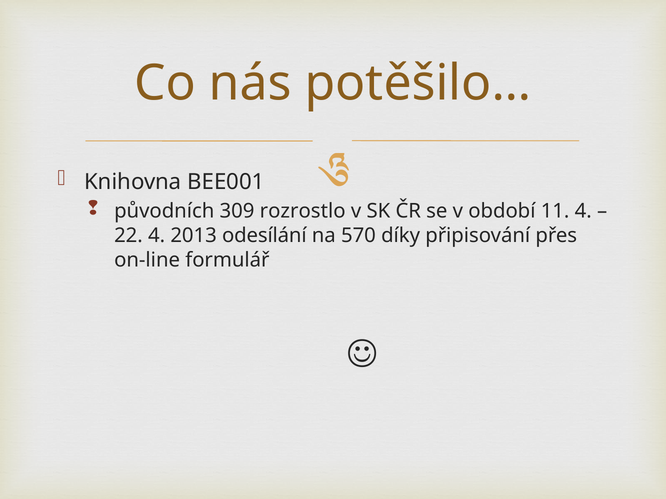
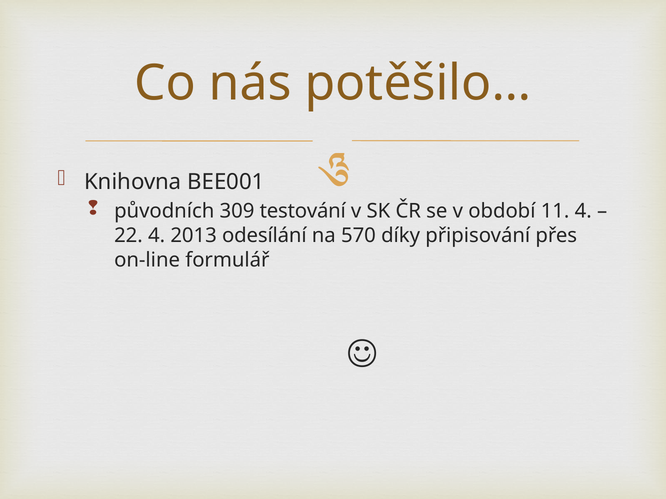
rozrostlo: rozrostlo -> testování
